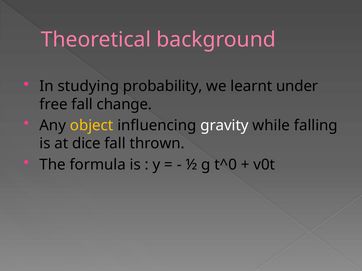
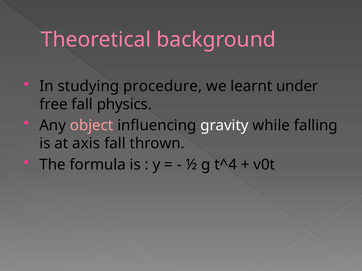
probability: probability -> procedure
change: change -> physics
object colour: yellow -> pink
dice: dice -> axis
t^0: t^0 -> t^4
